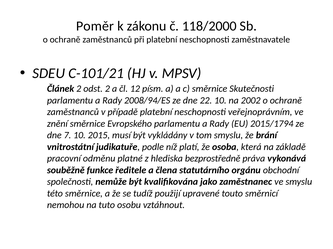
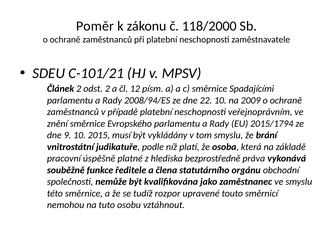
Skutečnosti: Skutečnosti -> Spadajícími
2002: 2002 -> 2009
7: 7 -> 9
odměnu: odměnu -> úspěšně
použijí: použijí -> rozpor
